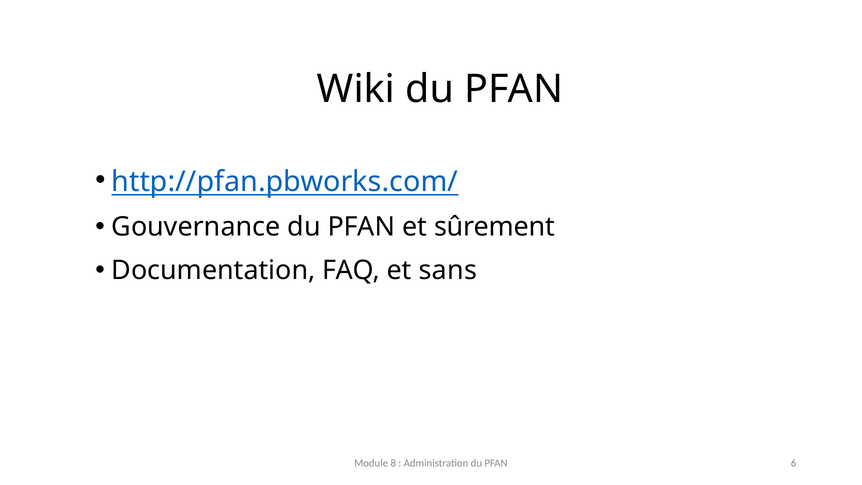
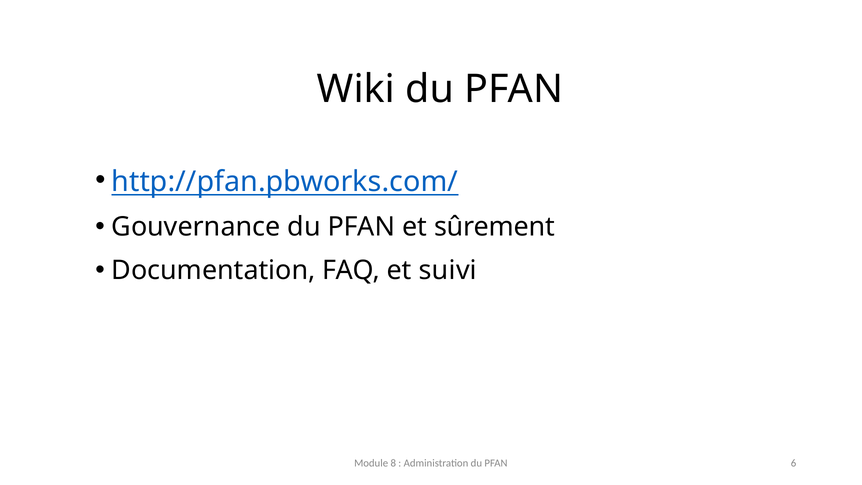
sans: sans -> suivi
